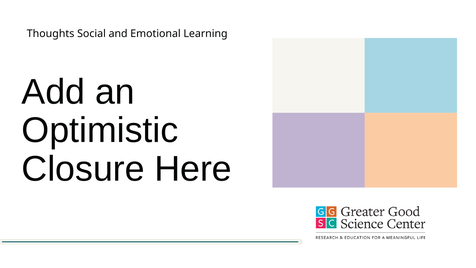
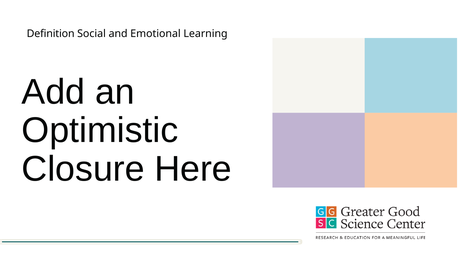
Thoughts: Thoughts -> Definition
